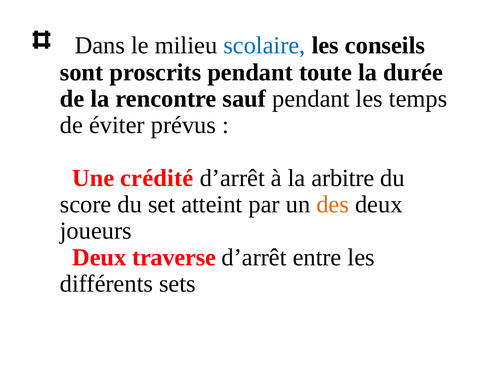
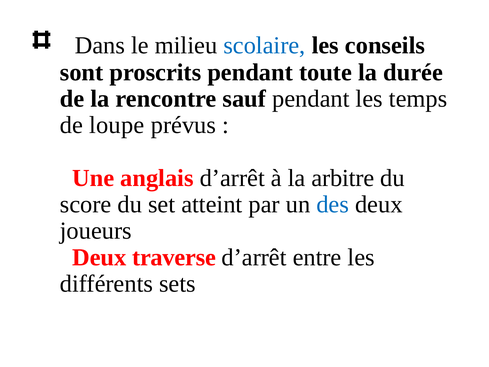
éviter: éviter -> loupe
crédité: crédité -> anglais
des colour: orange -> blue
